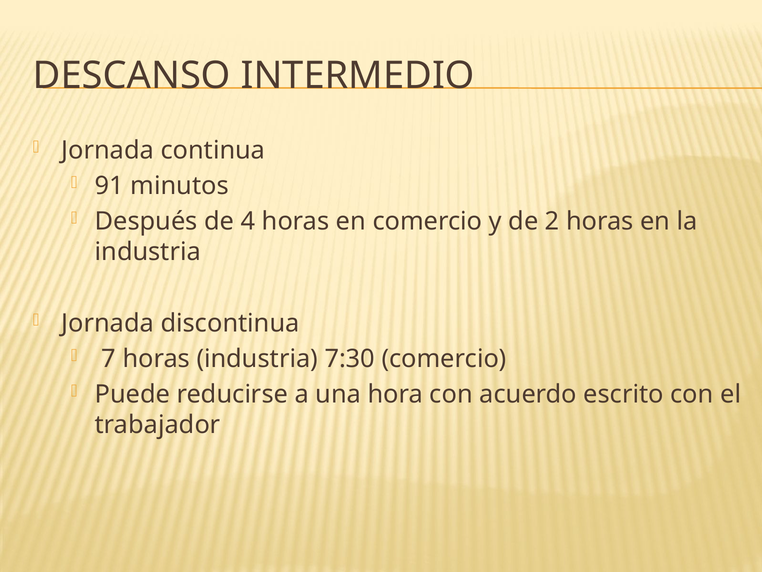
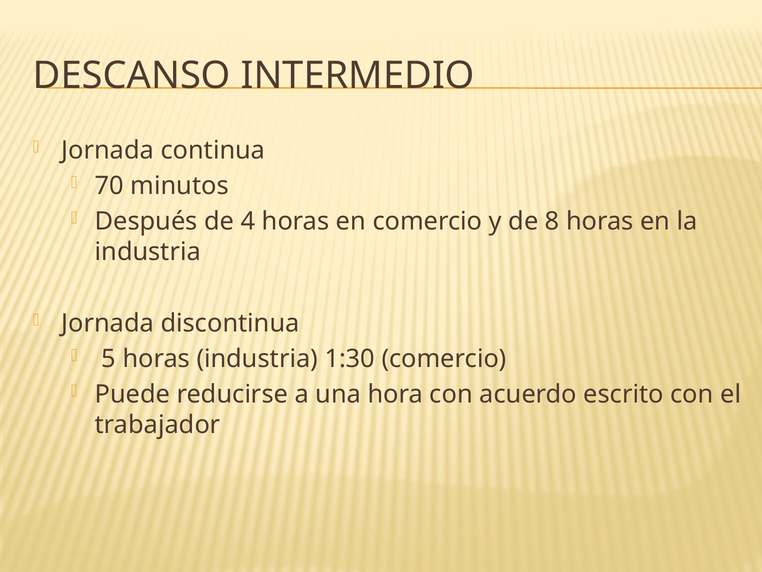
91: 91 -> 70
2: 2 -> 8
7: 7 -> 5
7:30: 7:30 -> 1:30
